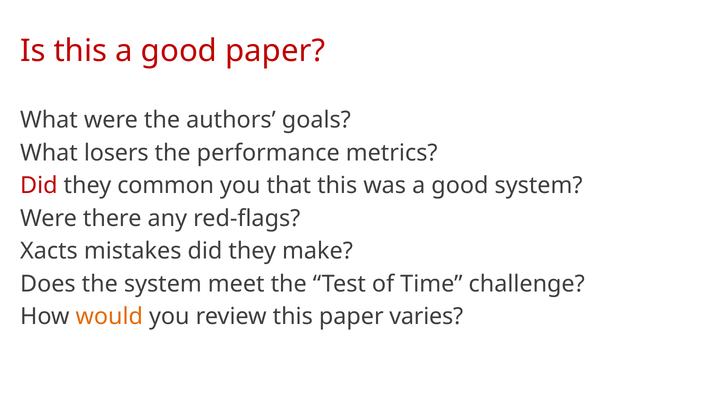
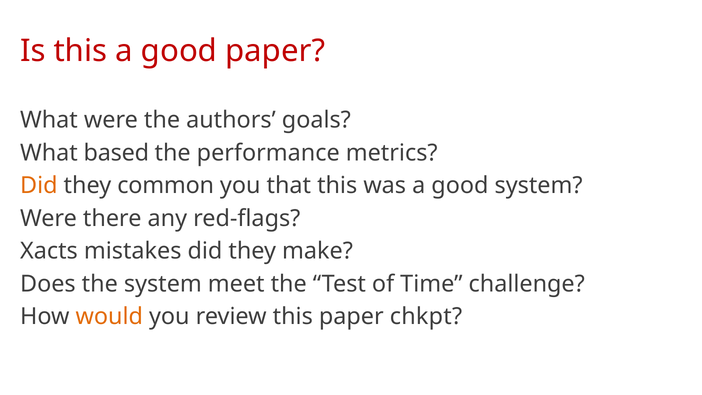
losers: losers -> based
Did at (39, 185) colour: red -> orange
varies: varies -> chkpt
